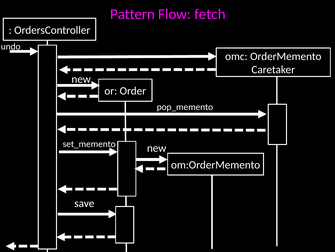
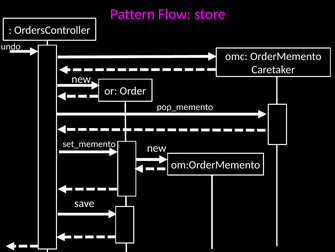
fetch: fetch -> store
